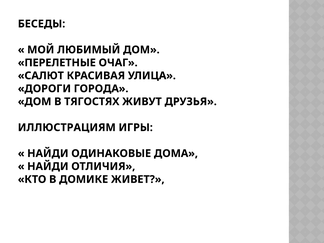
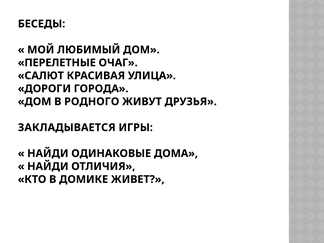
ТЯГОСТЯХ: ТЯГОСТЯХ -> РОДНОГО
ИЛЛЮСТРАЦИЯМ: ИЛЛЮСТРАЦИЯМ -> ЗАКЛАДЫВАЕТСЯ
